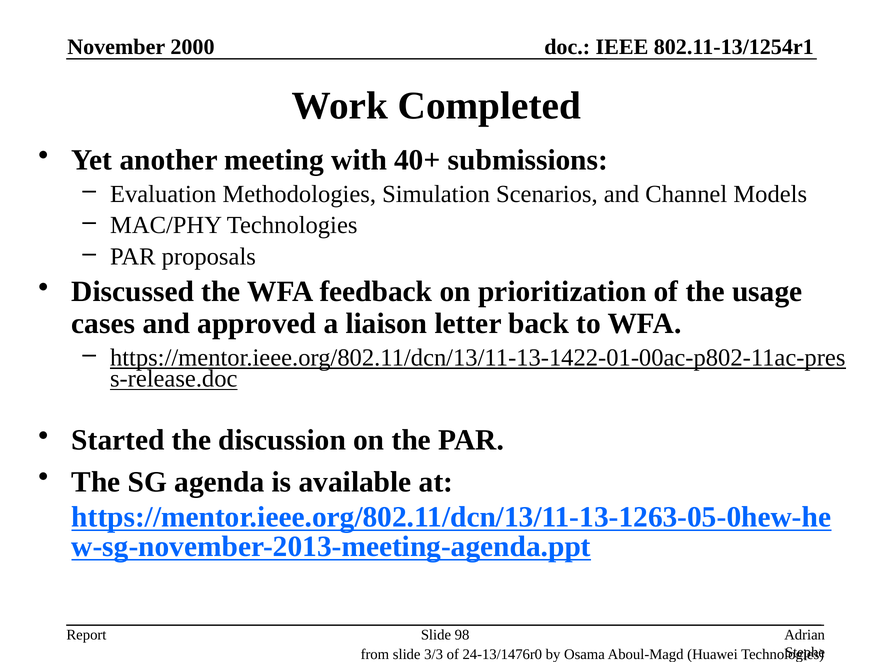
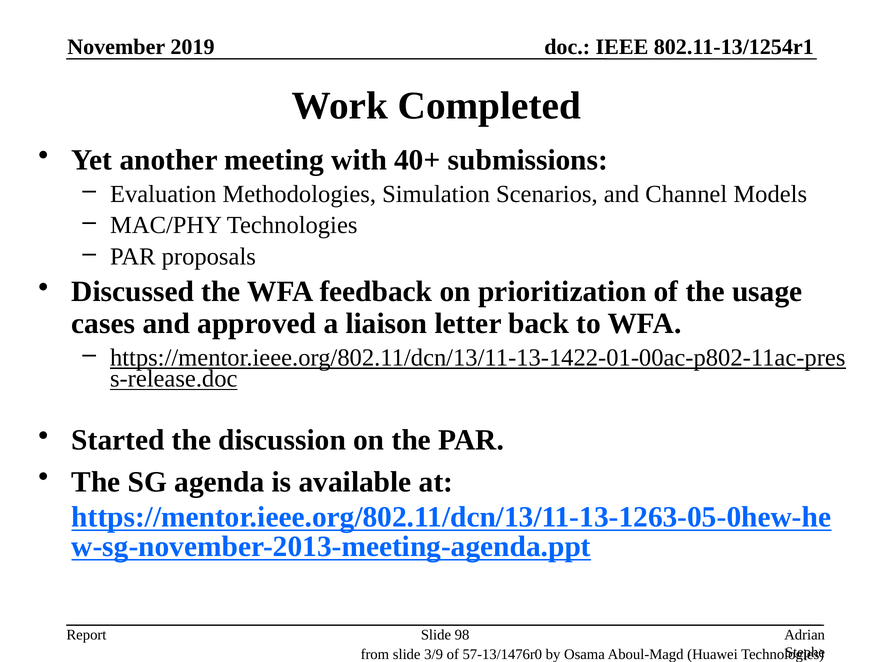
2000: 2000 -> 2019
3/3: 3/3 -> 3/9
24-13/1476r0: 24-13/1476r0 -> 57-13/1476r0
